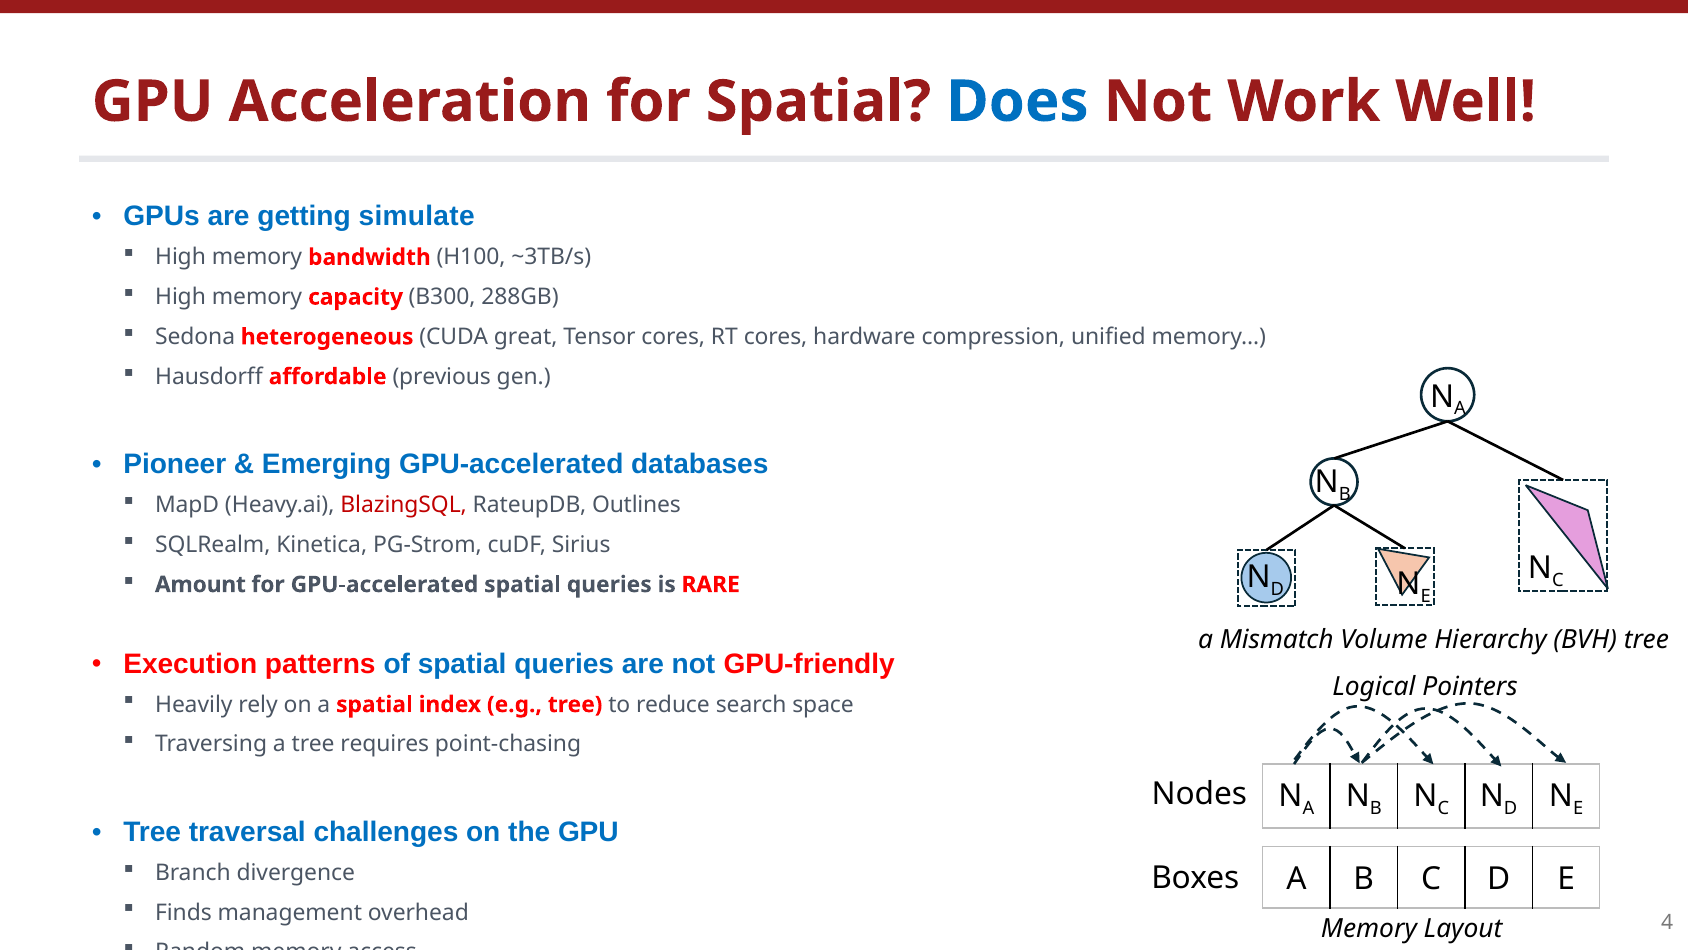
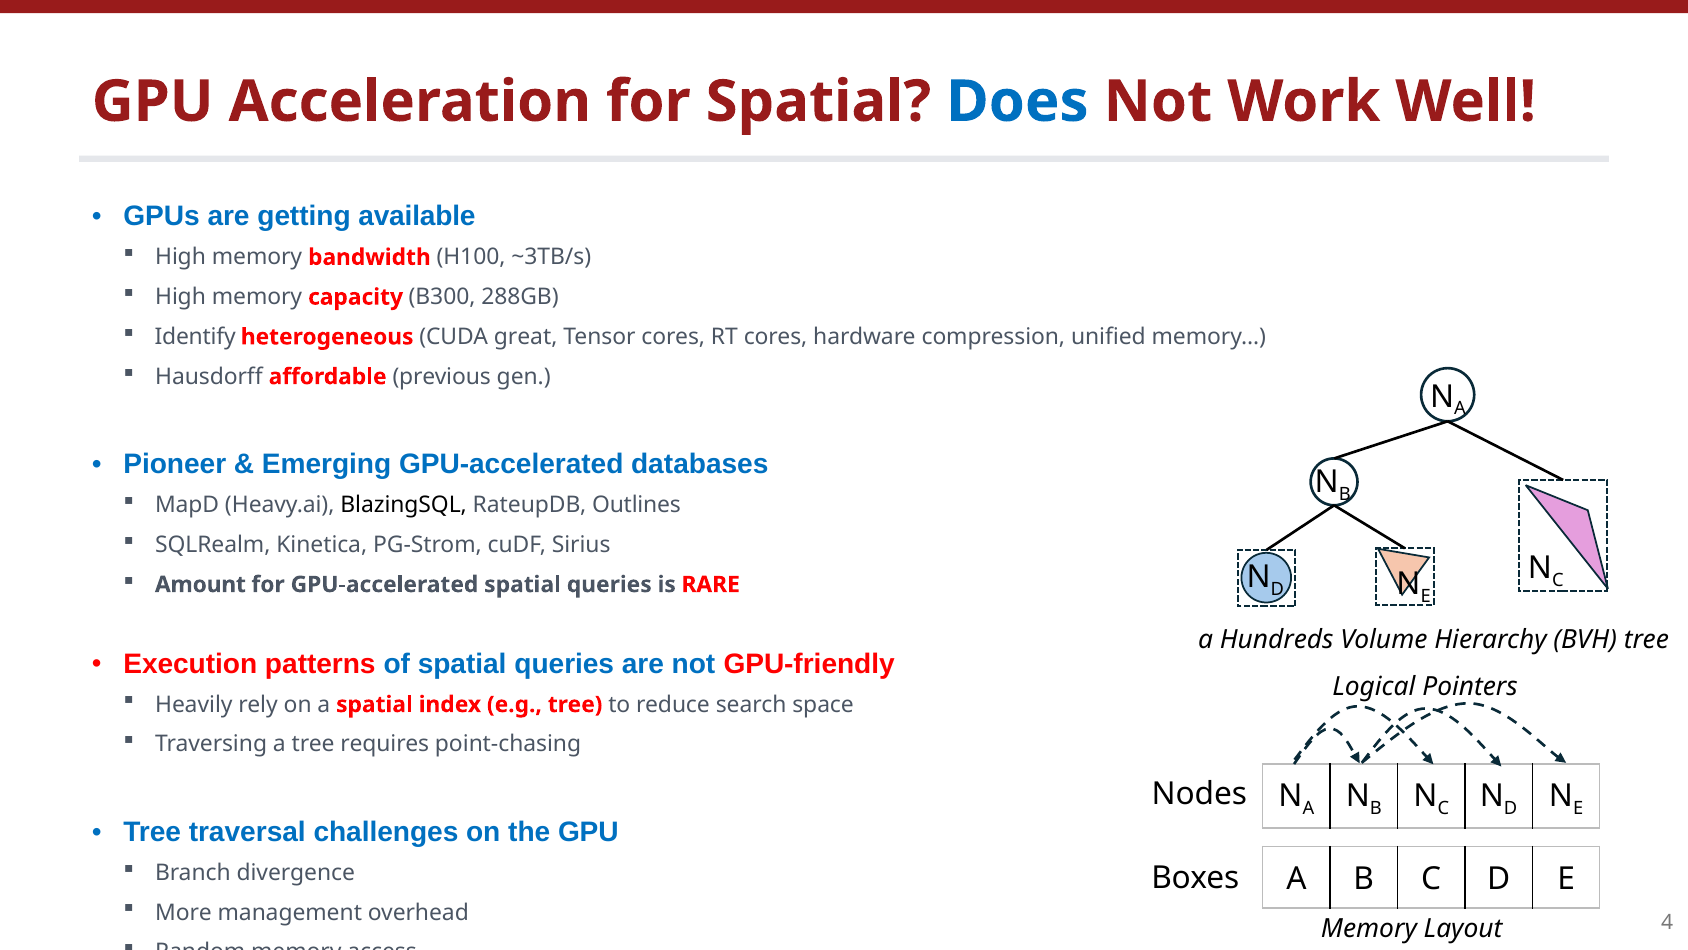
simulate: simulate -> available
Sedona: Sedona -> Identify
BlazingSQL colour: red -> black
Mismatch: Mismatch -> Hundreds
Finds: Finds -> More
